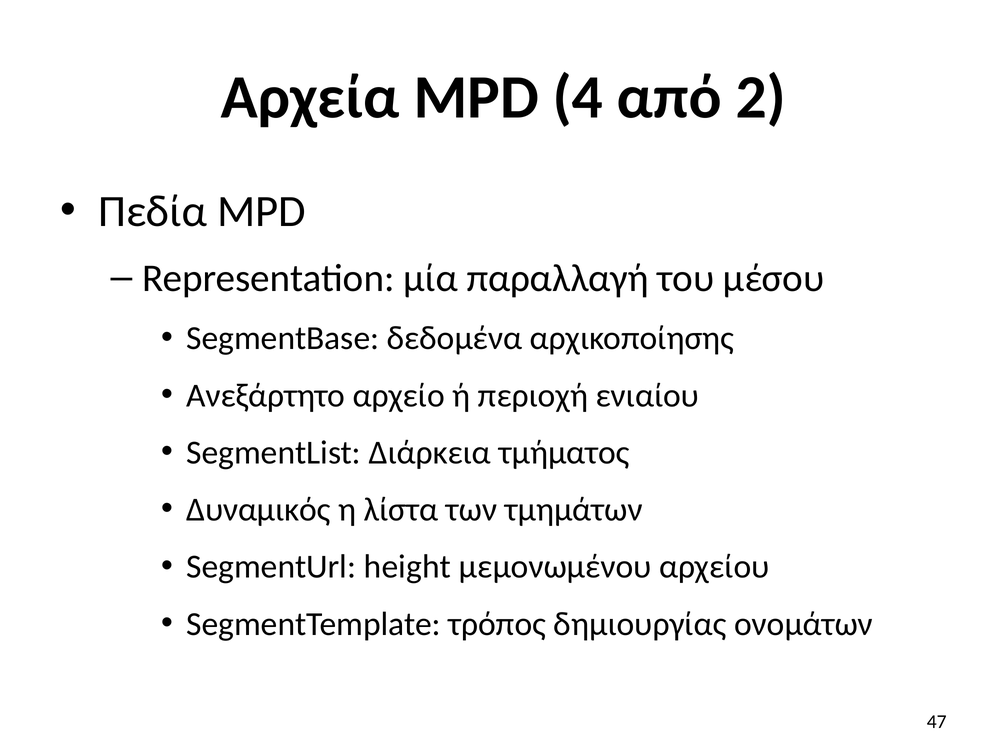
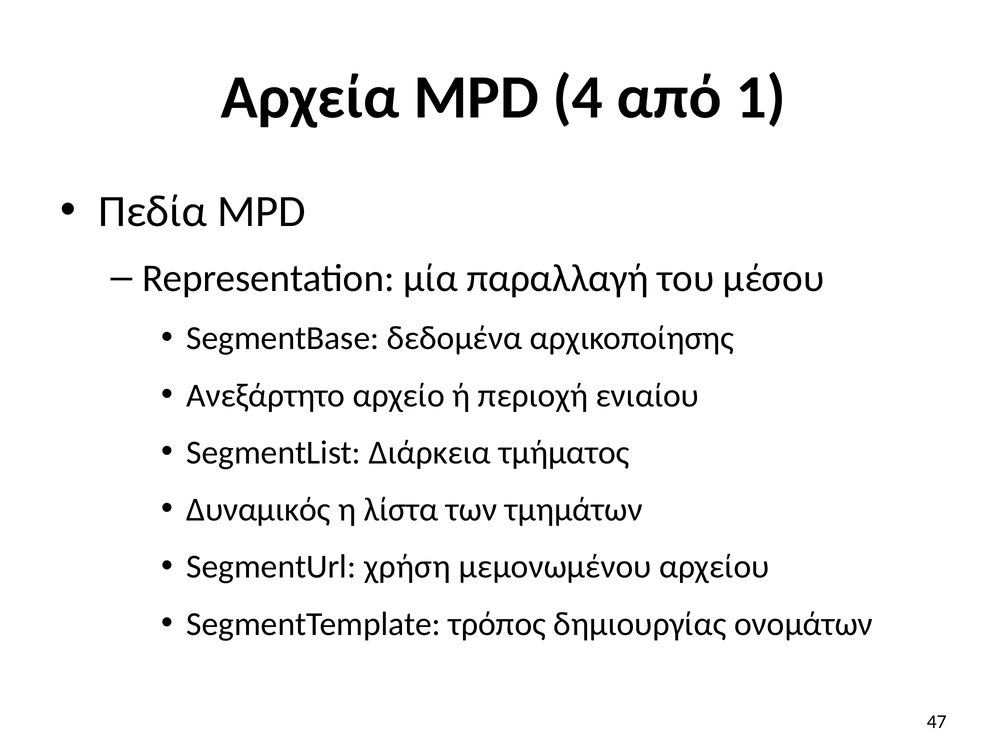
2: 2 -> 1
height: height -> χρήση
